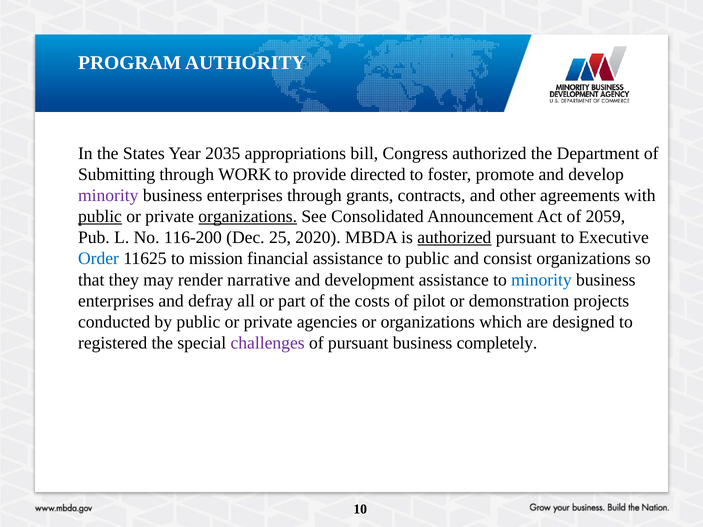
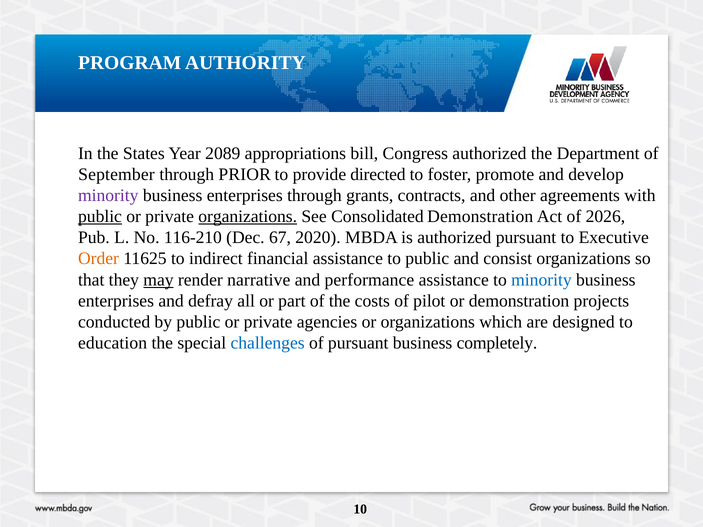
2035: 2035 -> 2089
Submitting: Submitting -> September
WORK: WORK -> PRIOR
Consolidated Announcement: Announcement -> Demonstration
2059: 2059 -> 2026
116-200: 116-200 -> 116-210
25: 25 -> 67
authorized at (454, 238) underline: present -> none
Order colour: blue -> orange
mission: mission -> indirect
may underline: none -> present
development: development -> performance
registered: registered -> education
challenges colour: purple -> blue
